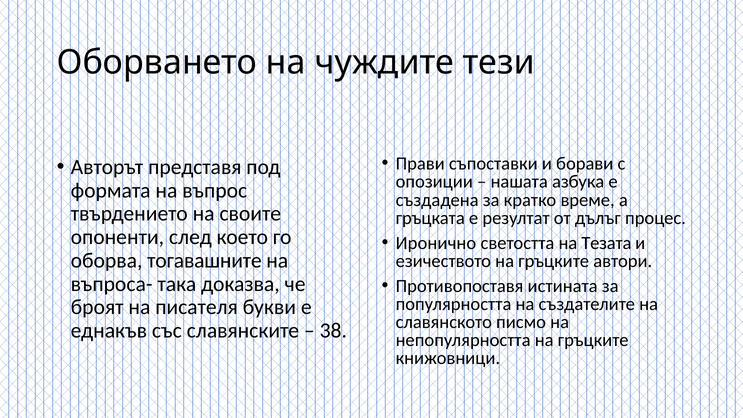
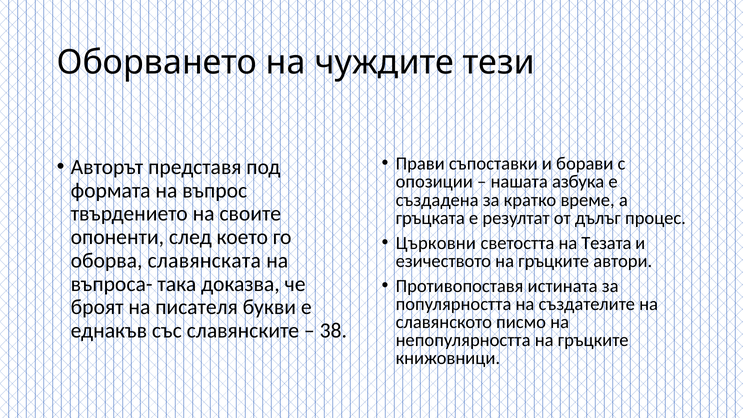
Иронично: Иронично -> Църковни
тогавашните: тогавашните -> славянската
